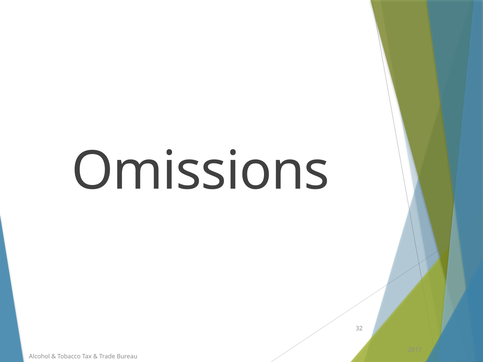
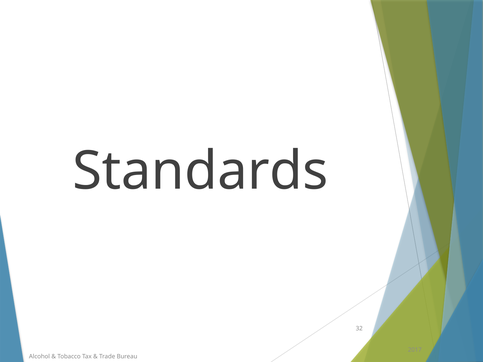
Omissions: Omissions -> Standards
